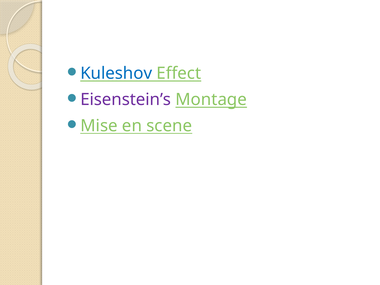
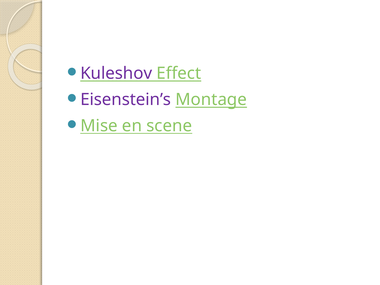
Kuleshov colour: blue -> purple
